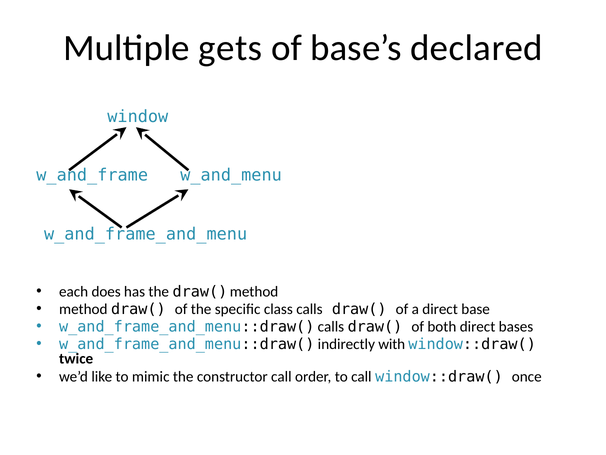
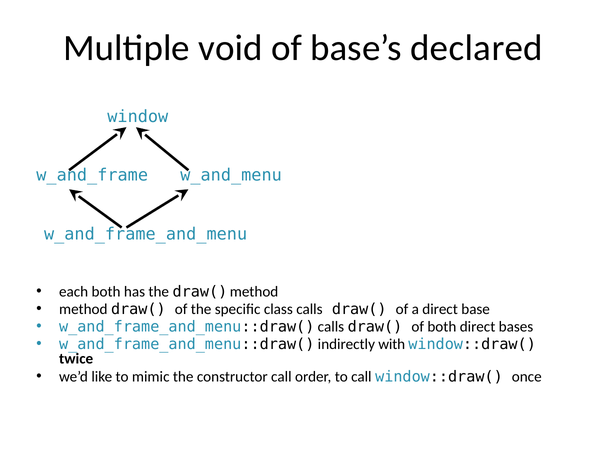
gets: gets -> void
each does: does -> both
